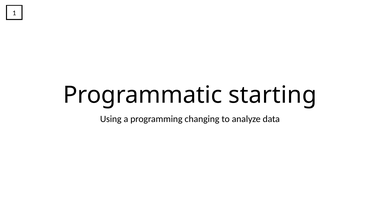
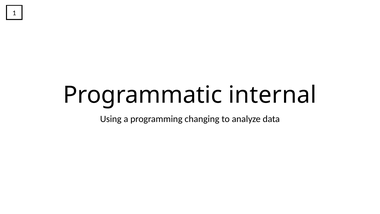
starting: starting -> internal
